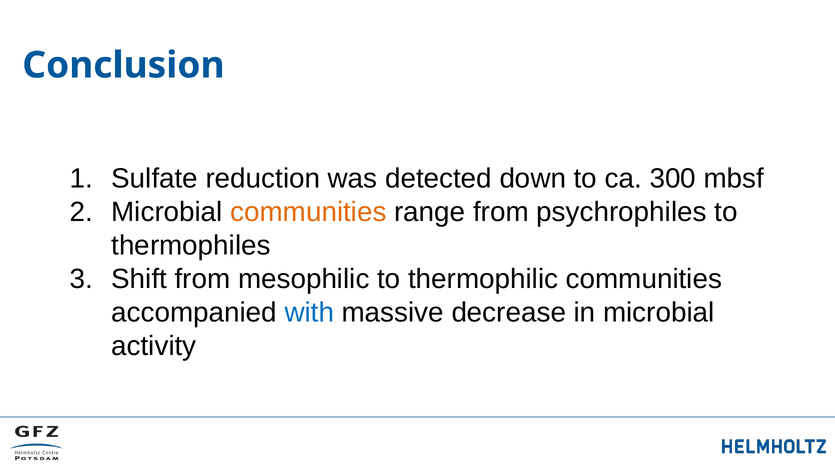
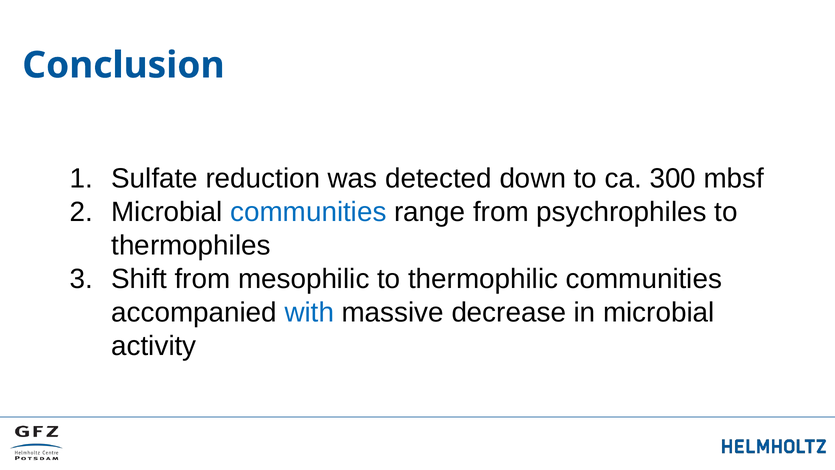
communities at (308, 212) colour: orange -> blue
